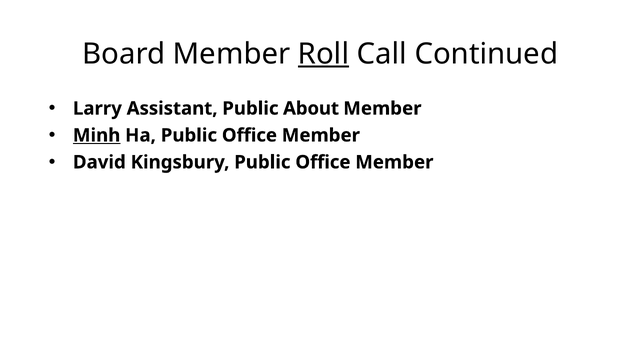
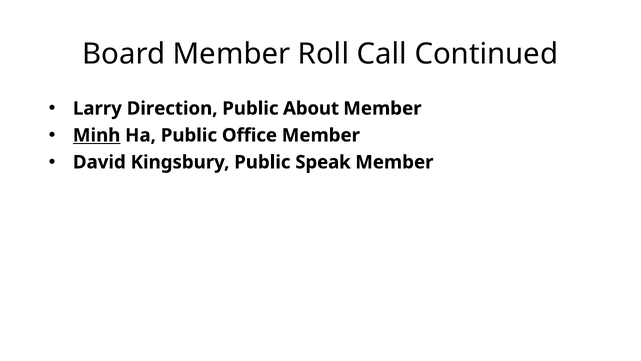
Roll underline: present -> none
Assistant: Assistant -> Direction
Kingsbury Public Office: Office -> Speak
